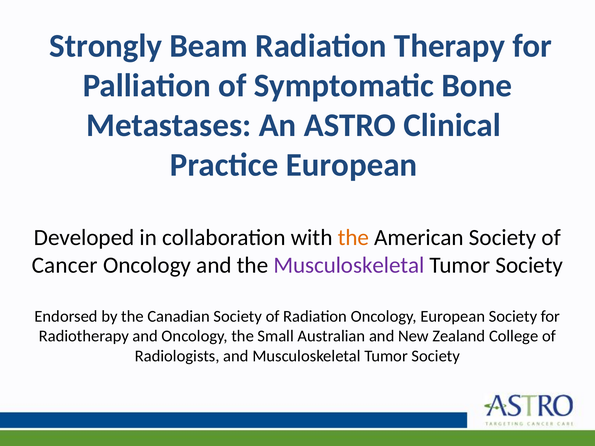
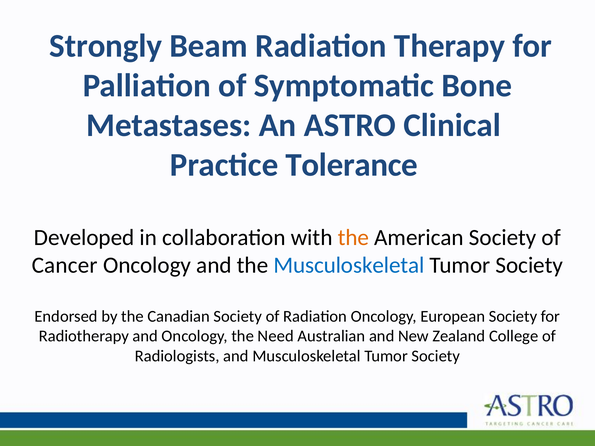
Practice European: European -> Tolerance
Musculoskeletal at (349, 265) colour: purple -> blue
Small: Small -> Need
